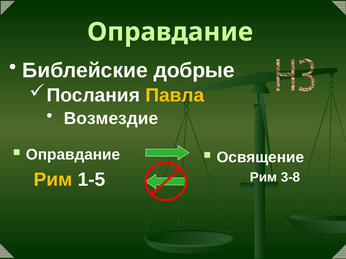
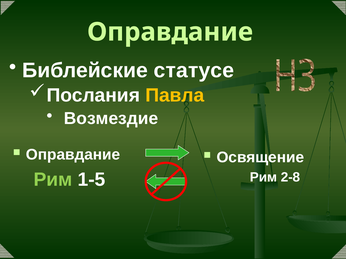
добрые: добрые -> статусе
Рим at (53, 180) colour: yellow -> light green
3-8: 3-8 -> 2-8
